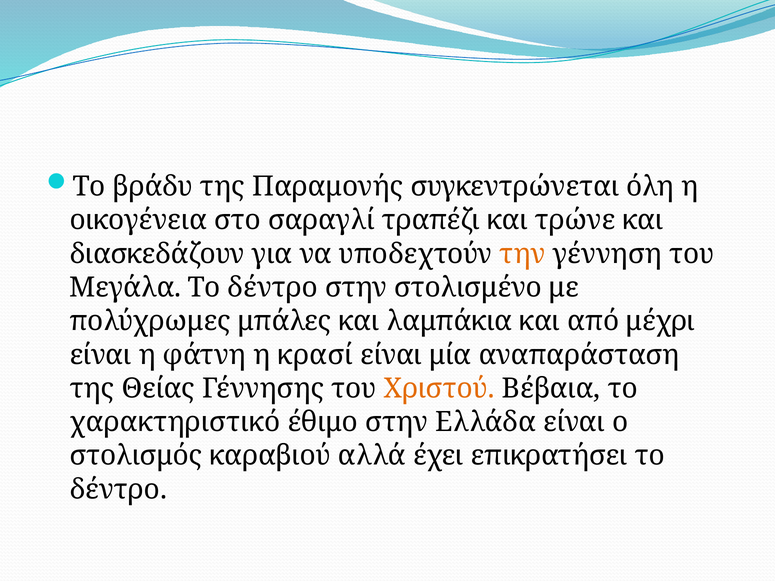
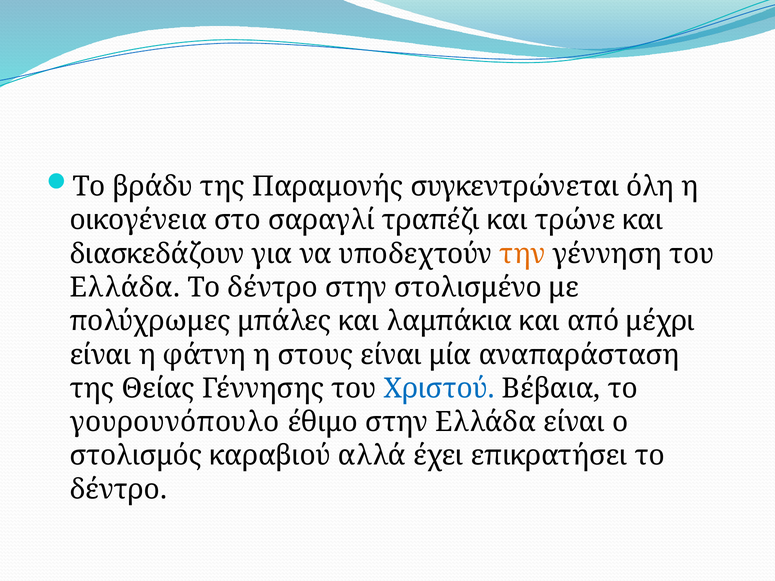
Μεγάλα at (125, 288): Μεγάλα -> Ελλάδα
κρασί: κρασί -> στους
Χριστού colour: orange -> blue
χαρακτηριστικό: χαρακτηριστικό -> γουρουνόπουλο
